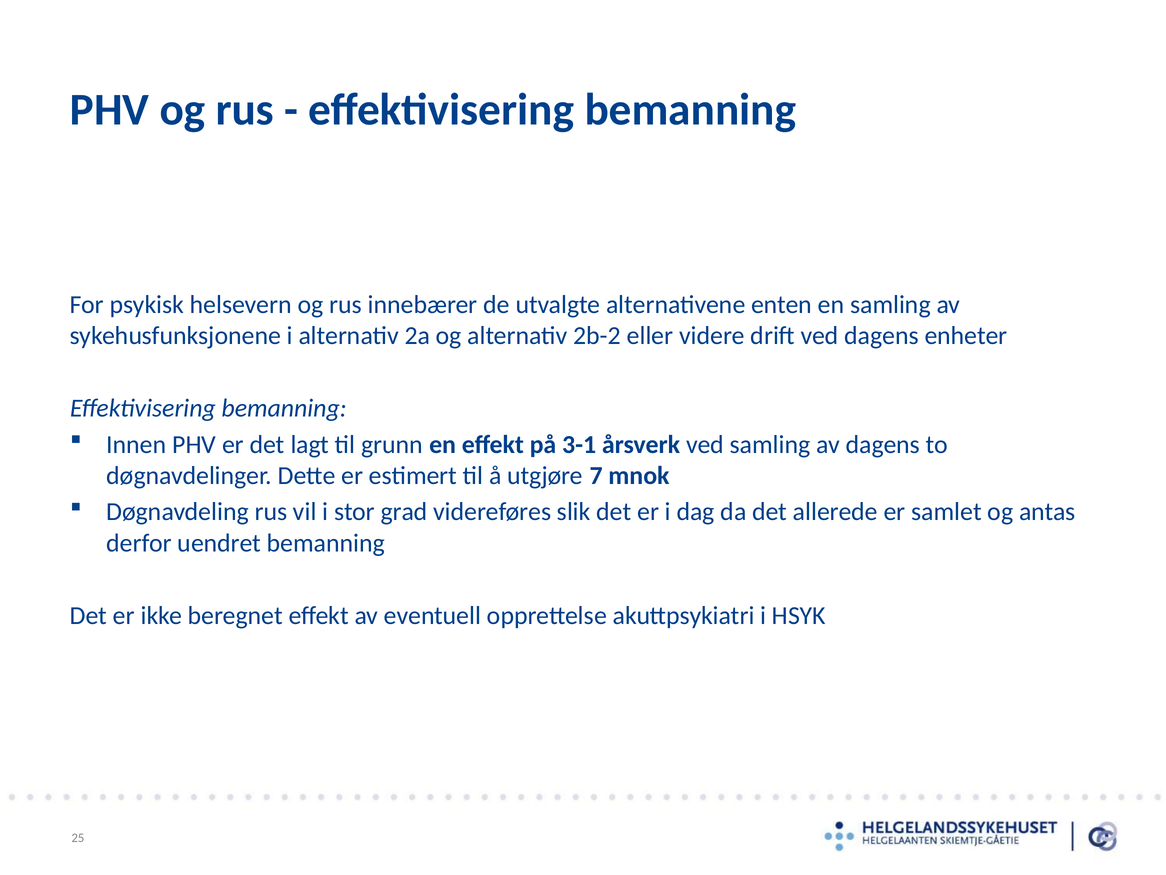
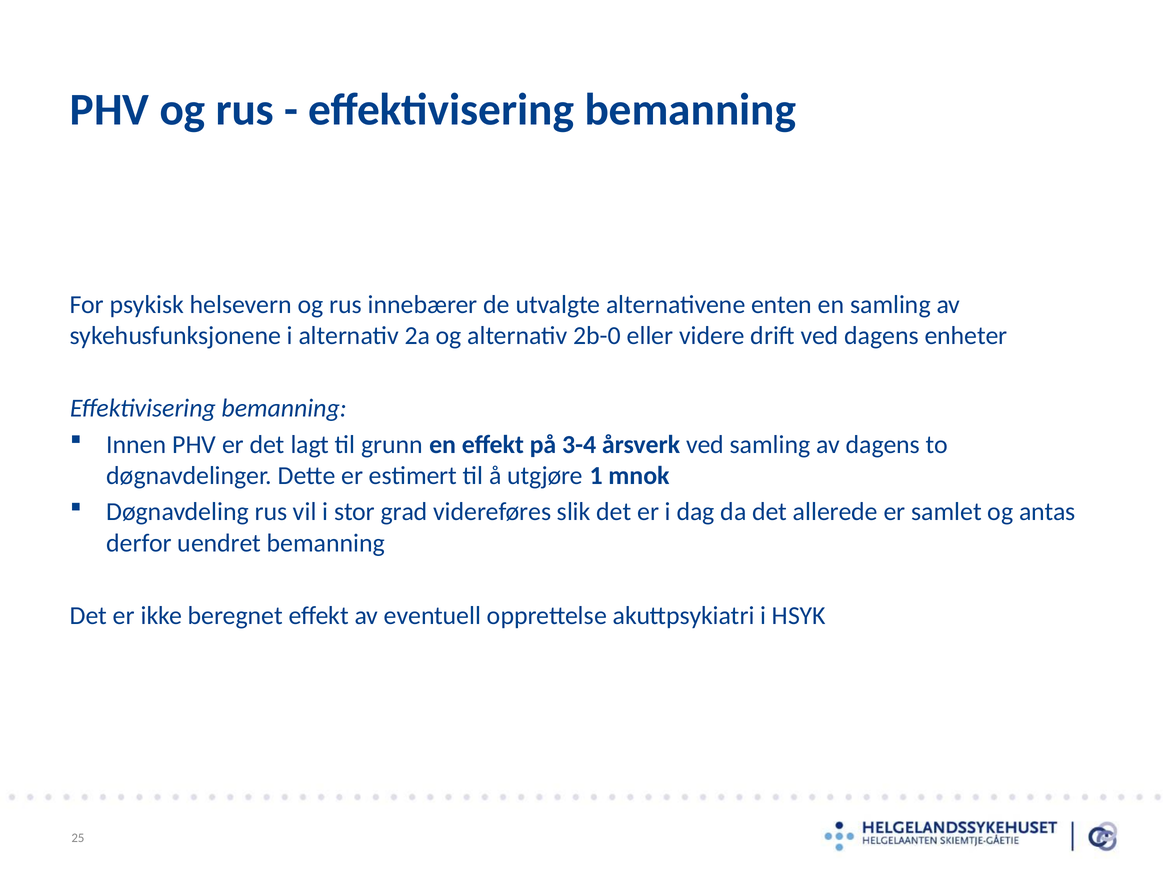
2b-2: 2b-2 -> 2b-0
3-1: 3-1 -> 3-4
7: 7 -> 1
